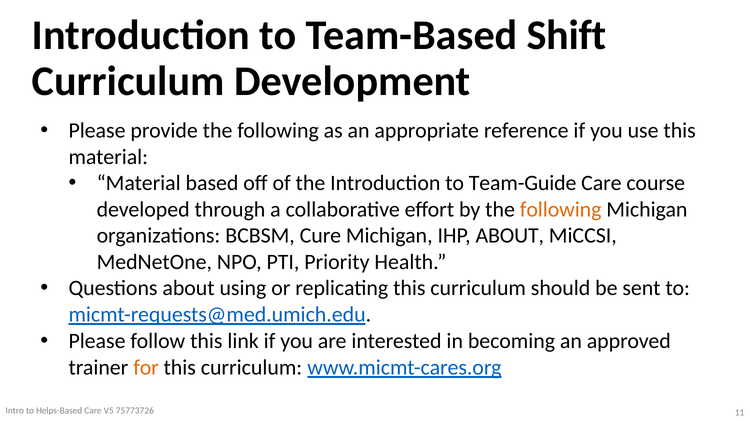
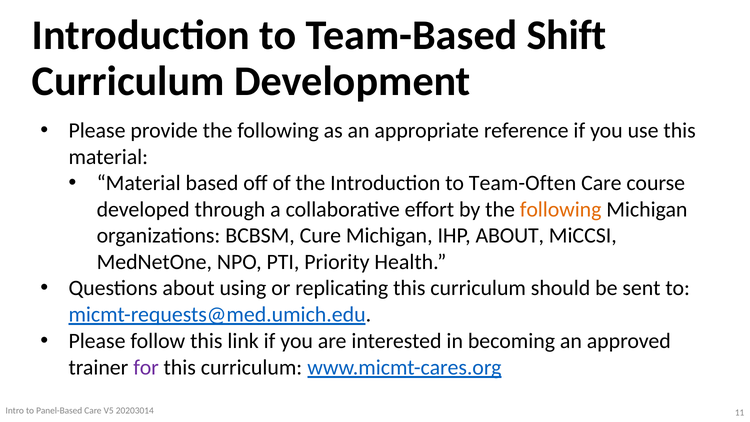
Team-Guide: Team-Guide -> Team-Often
for colour: orange -> purple
Helps-Based: Helps-Based -> Panel-Based
75773726: 75773726 -> 20203014
